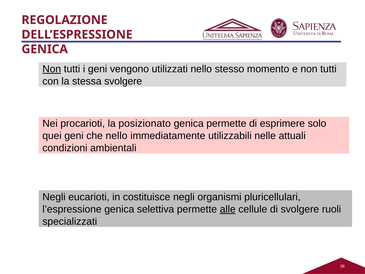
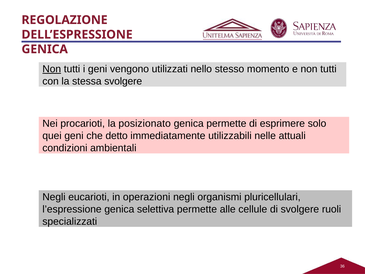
che nello: nello -> detto
costituisce: costituisce -> operazioni
alle underline: present -> none
